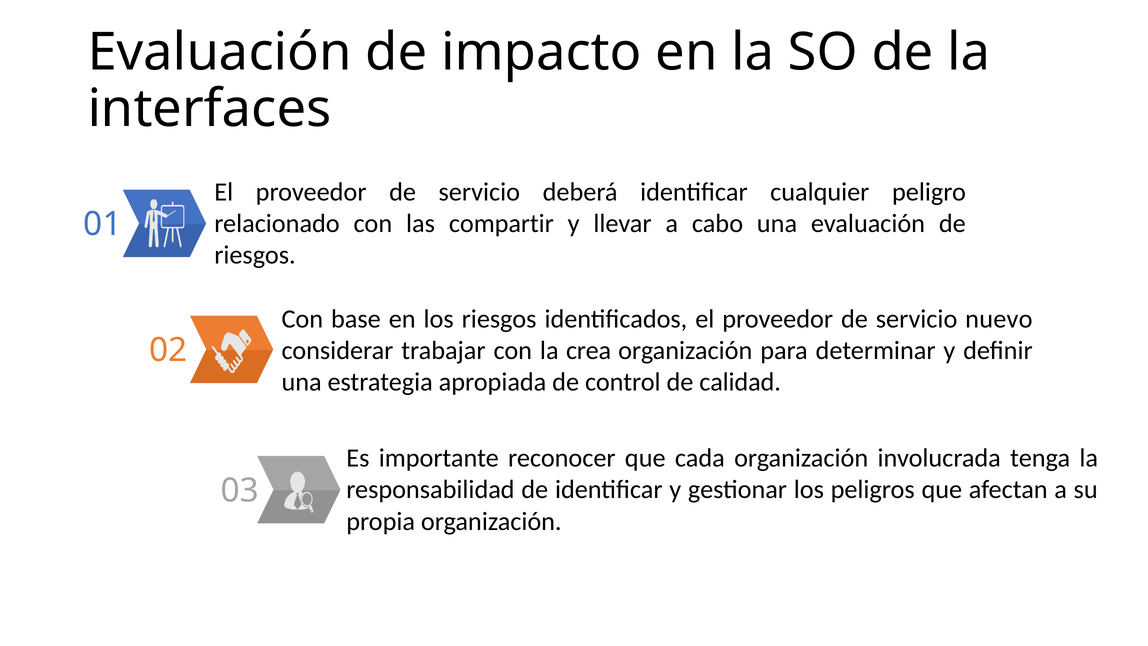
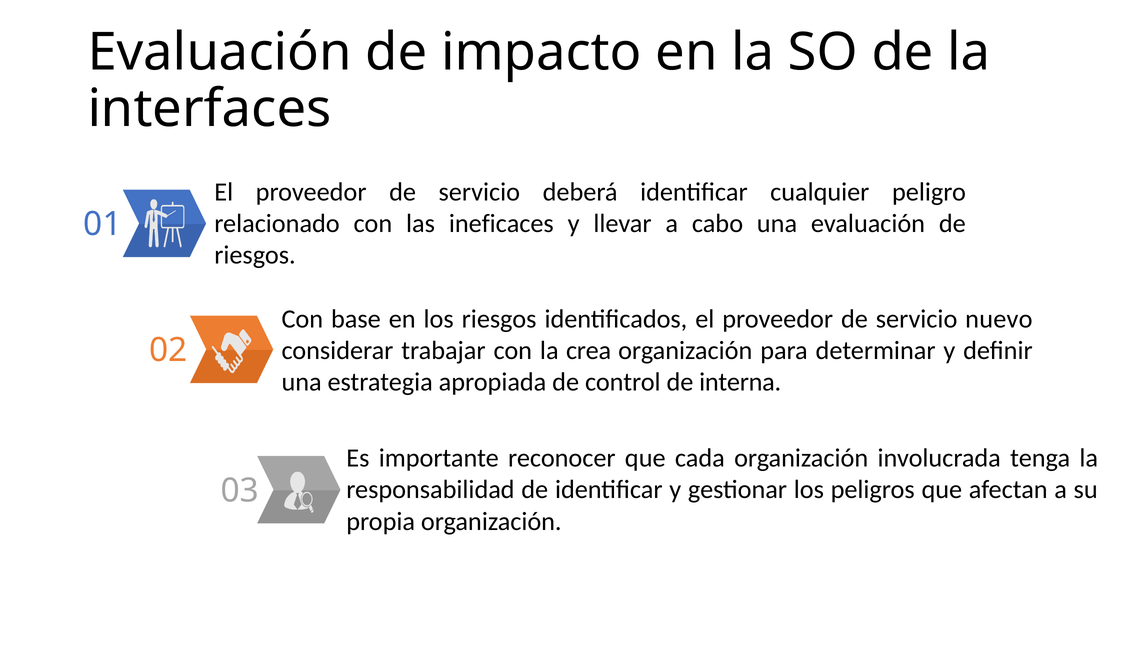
compartir: compartir -> ineficaces
calidad: calidad -> interna
